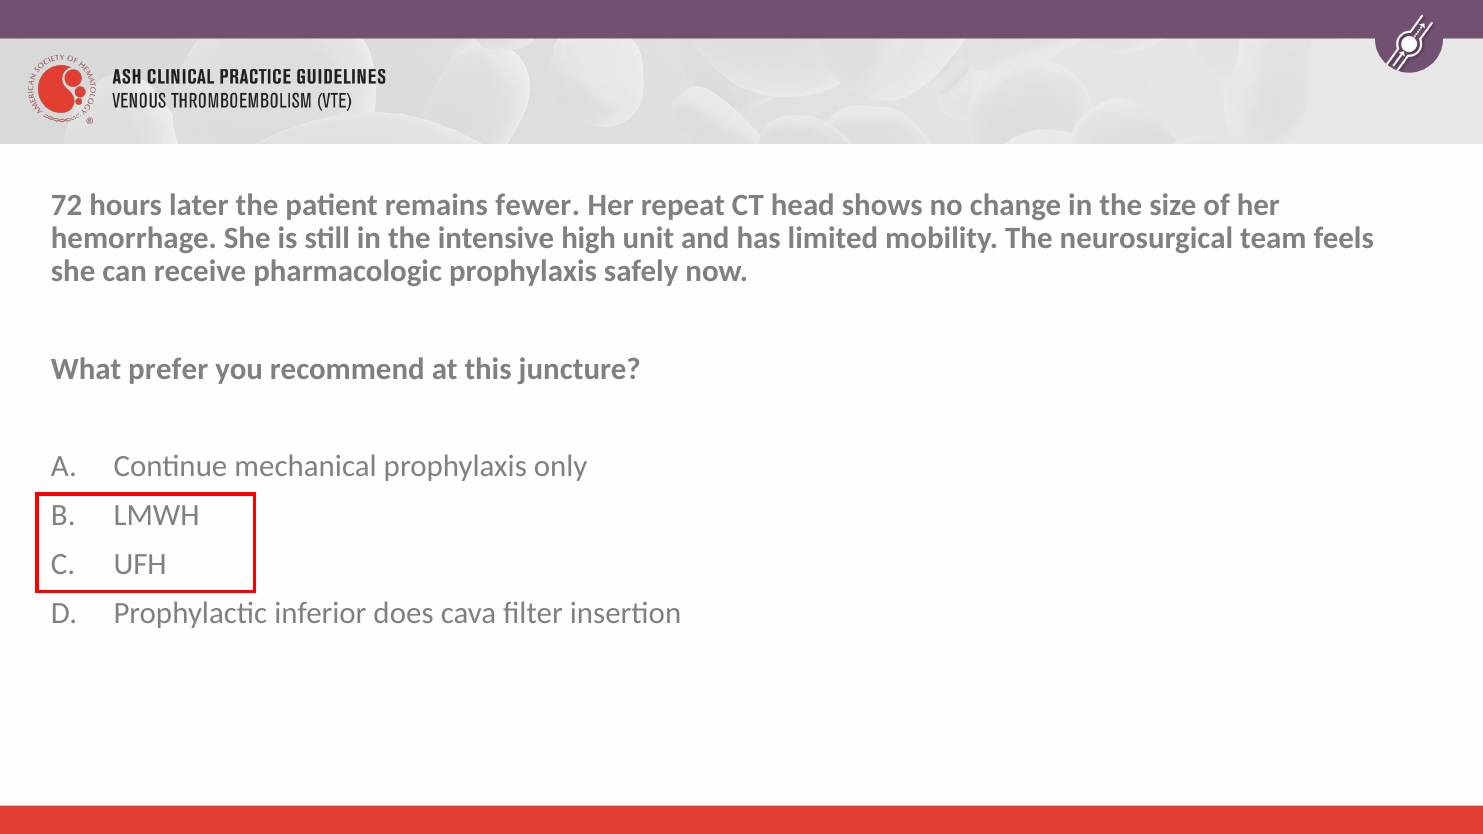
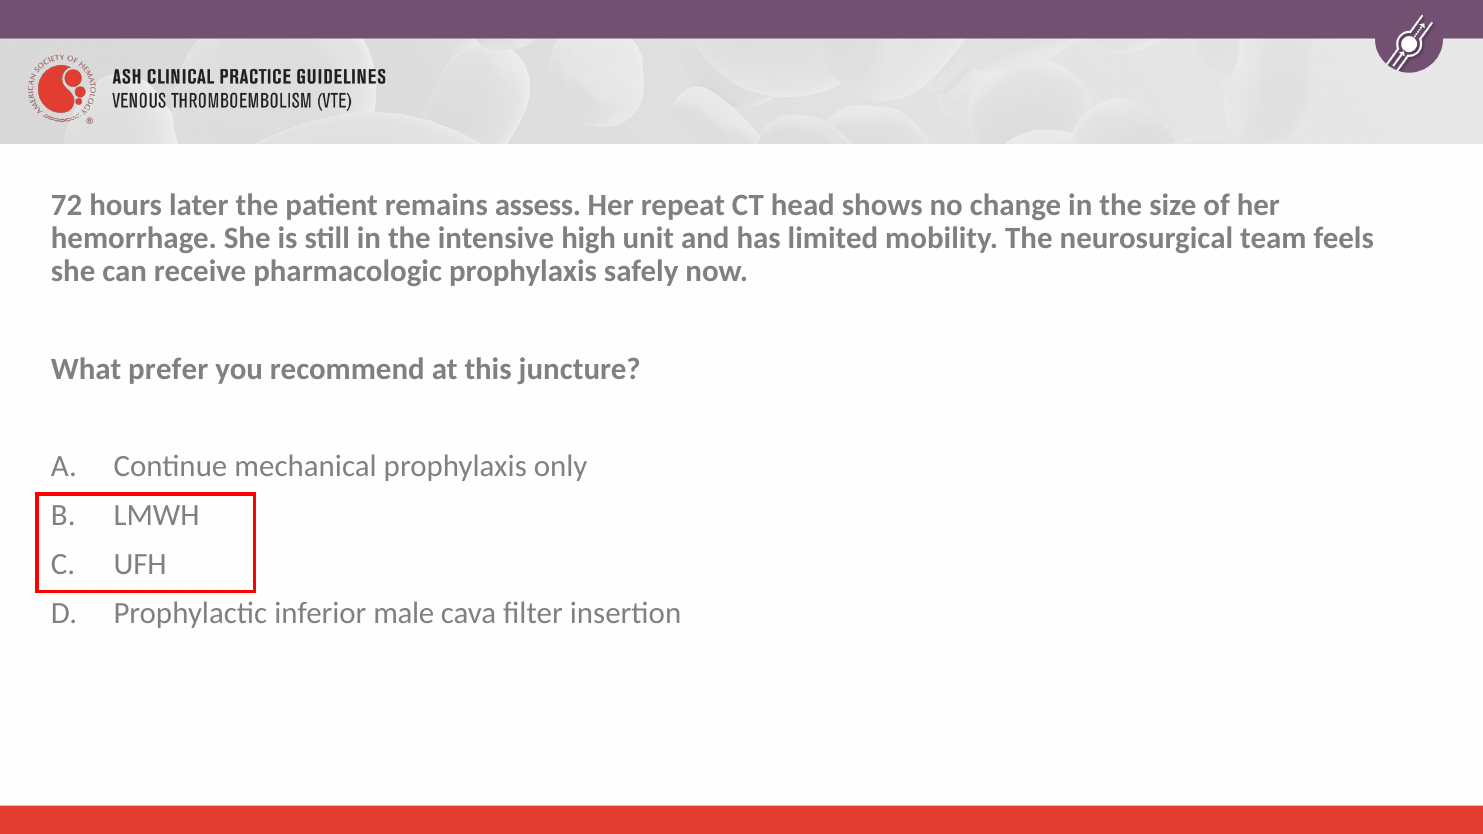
fewer: fewer -> assess
does: does -> male
